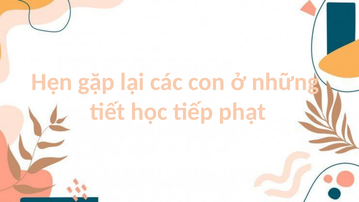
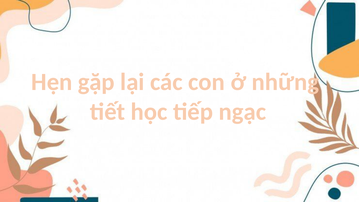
phạt: phạt -> ngạc
